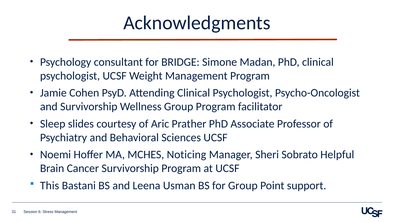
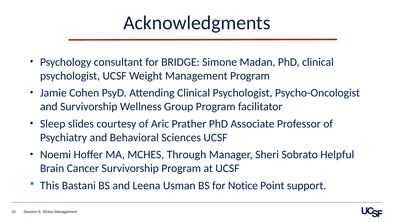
Noticing: Noticing -> Through
for Group: Group -> Notice
